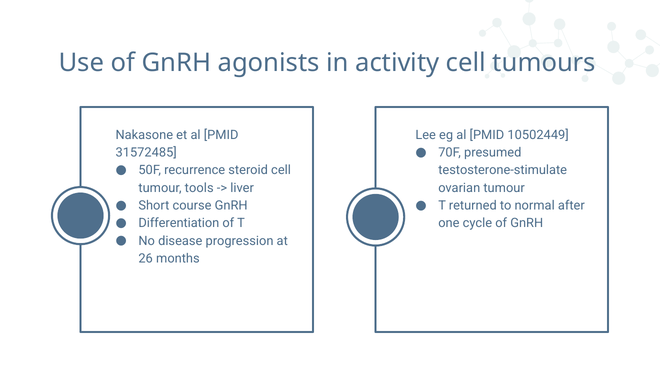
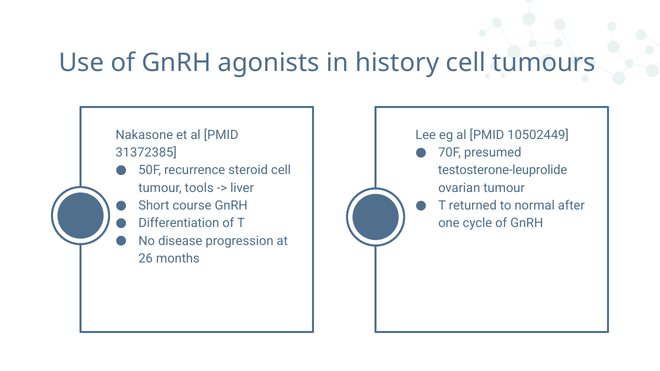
activity: activity -> history
31572485: 31572485 -> 31372385
testosterone-stimulate: testosterone-stimulate -> testosterone-leuprolide
